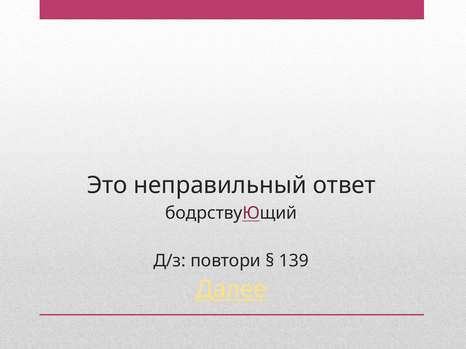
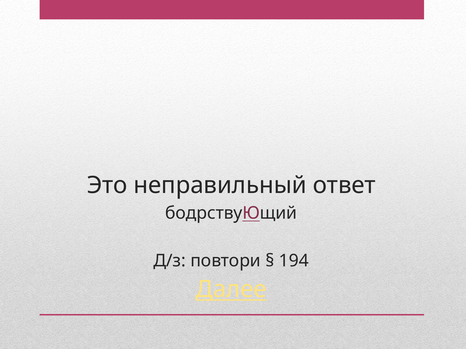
139: 139 -> 194
